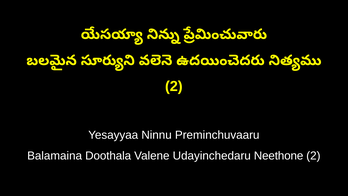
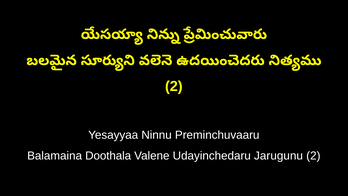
Neethone: Neethone -> Jarugunu
